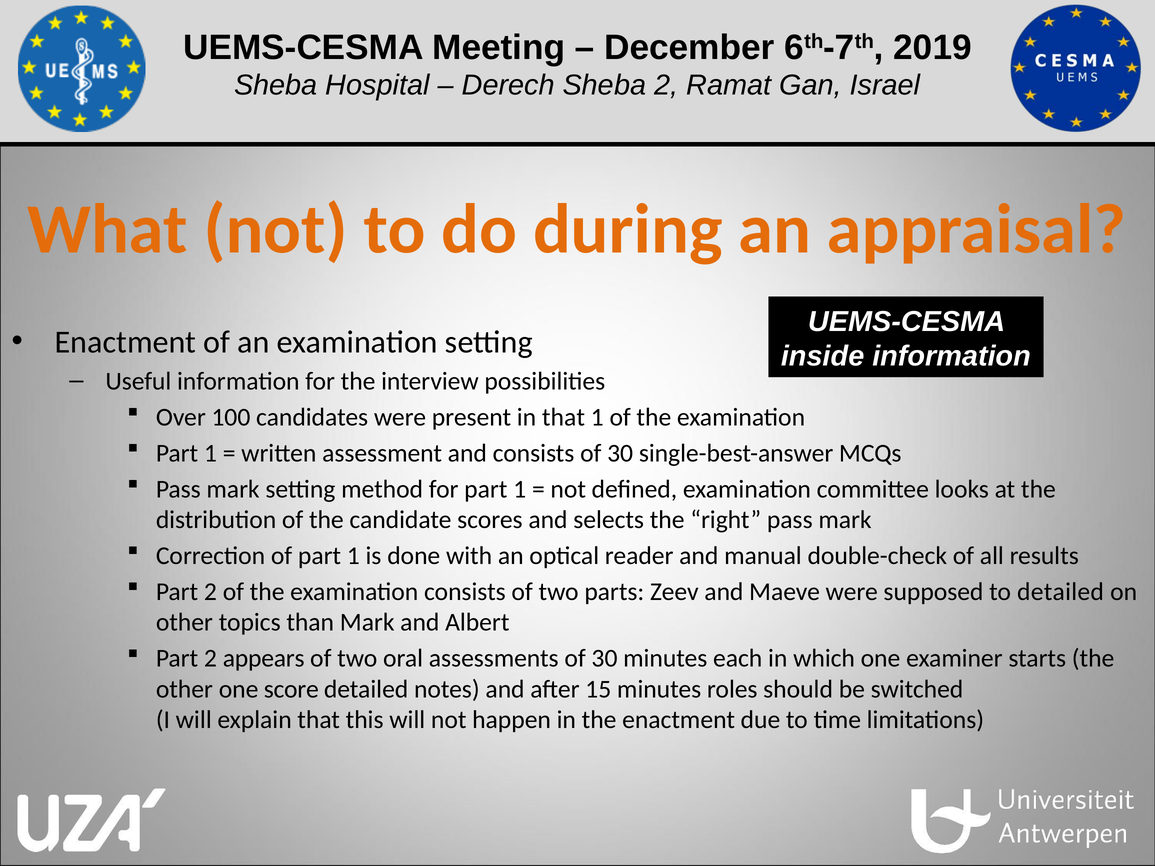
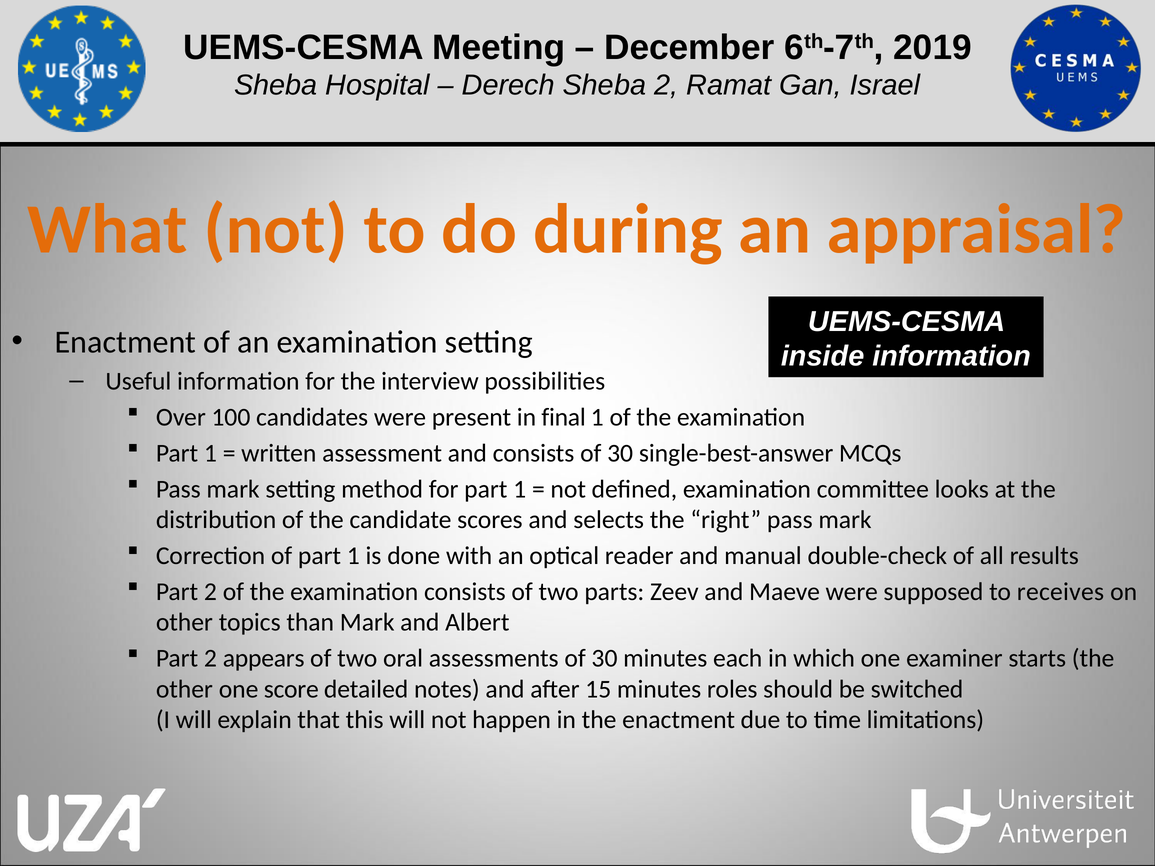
in that: that -> final
to detailed: detailed -> receives
